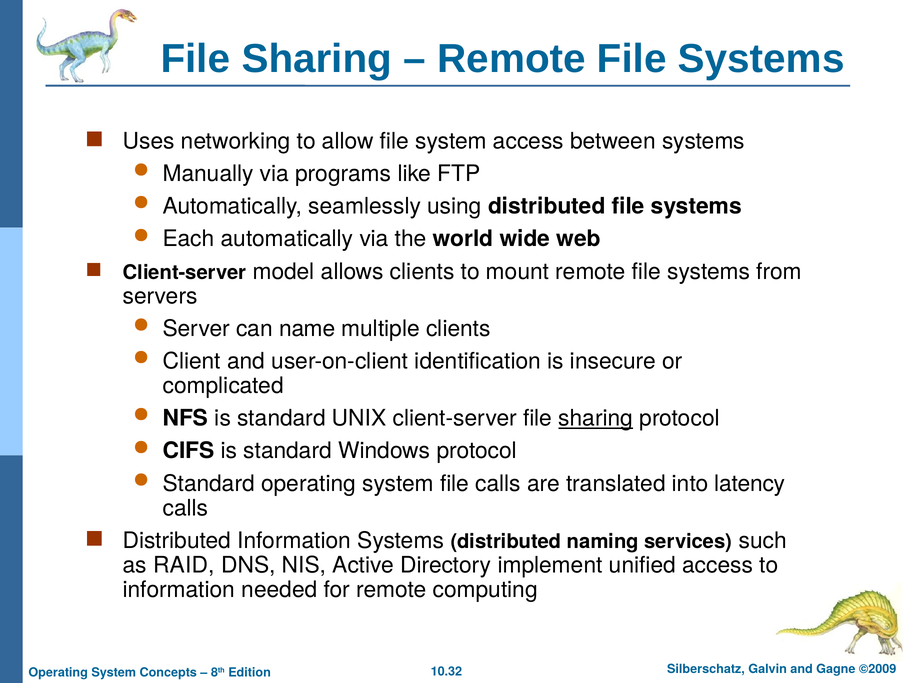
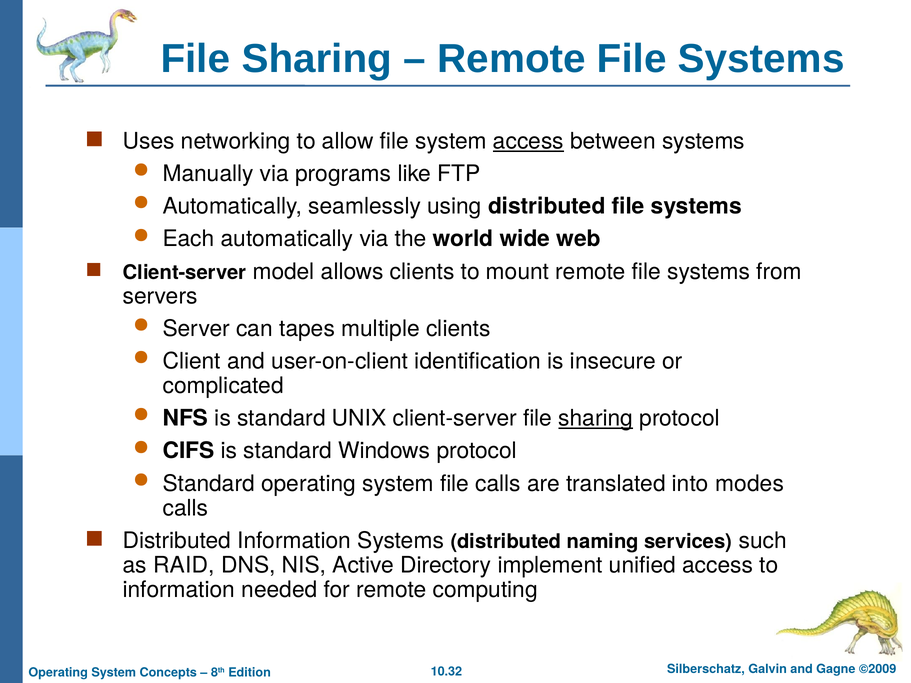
access at (528, 141) underline: none -> present
name: name -> tapes
latency: latency -> modes
